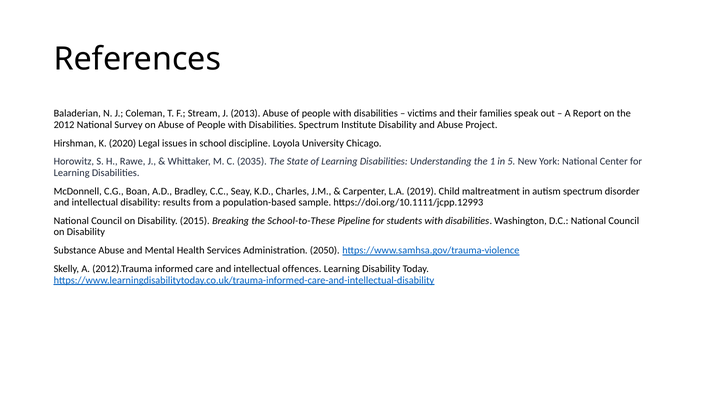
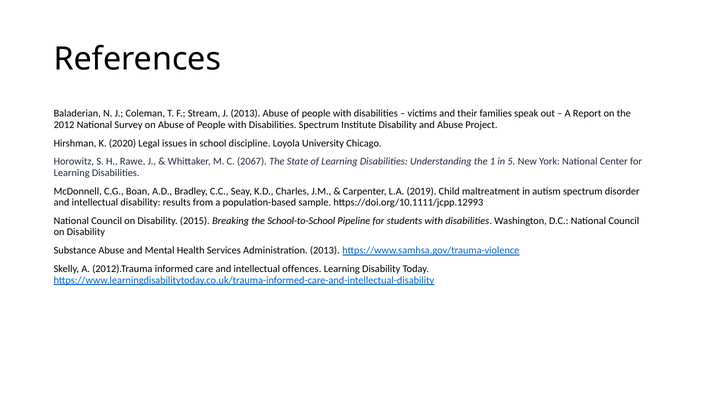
2035: 2035 -> 2067
School-to-These: School-to-These -> School-to-School
Administration 2050: 2050 -> 2013
